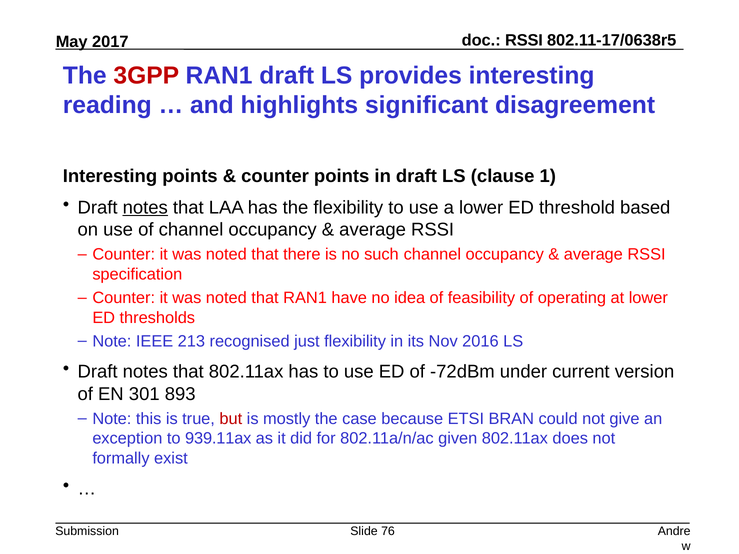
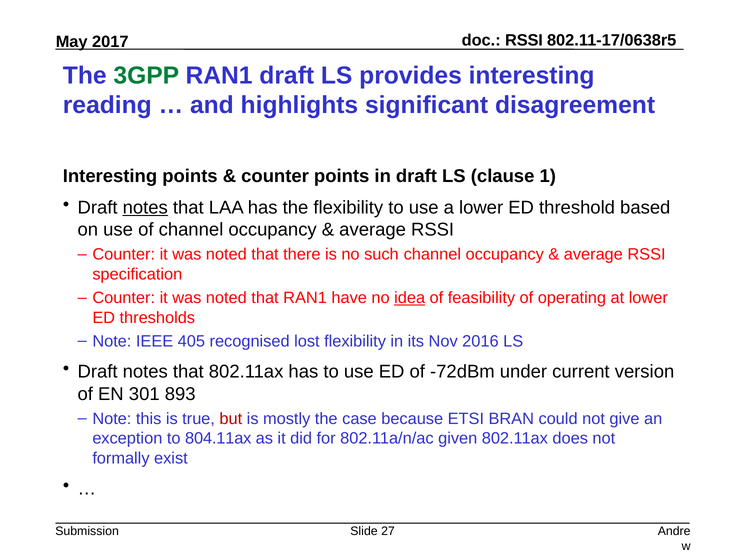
3GPP colour: red -> green
idea underline: none -> present
213: 213 -> 405
just: just -> lost
939.11ax: 939.11ax -> 804.11ax
76: 76 -> 27
